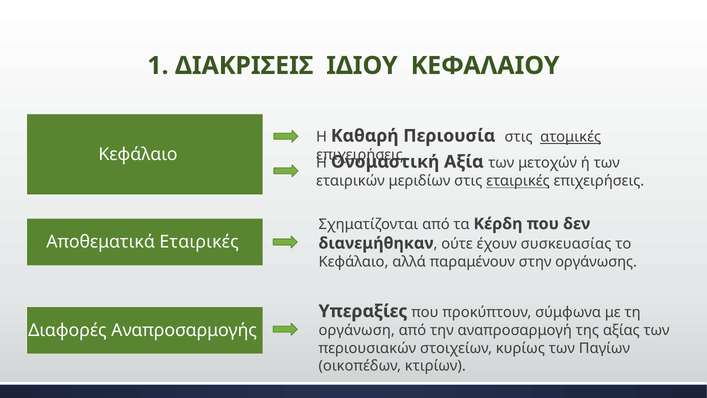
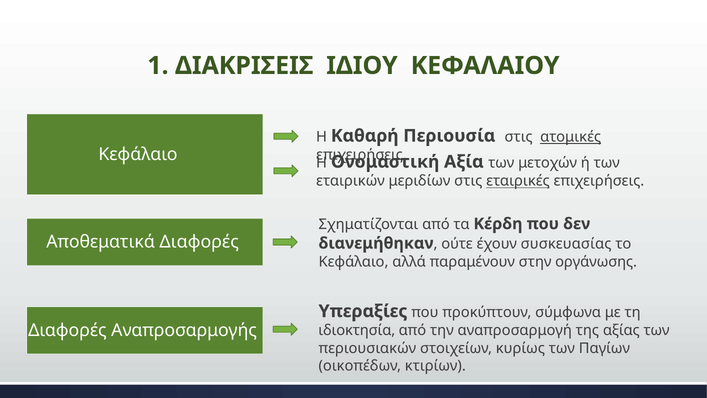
Αποθεματικά Εταιρικές: Εταιρικές -> Διαφορές
οργάνωση: οργάνωση -> ιδιοκτησία
